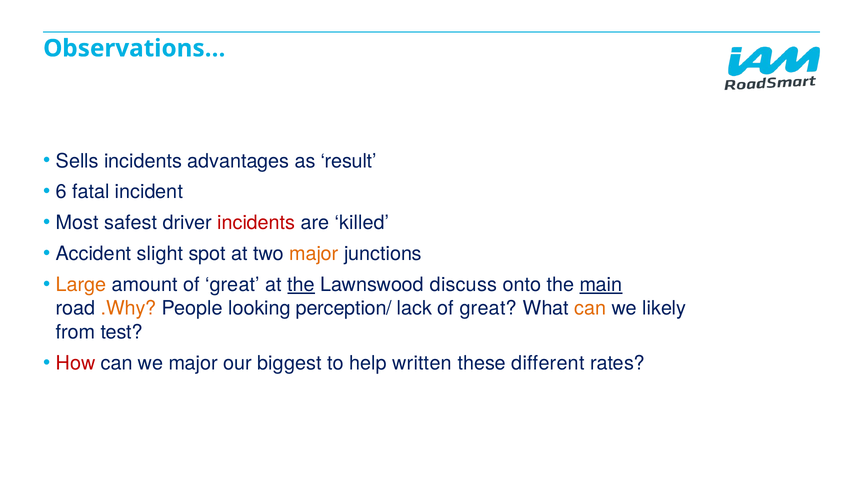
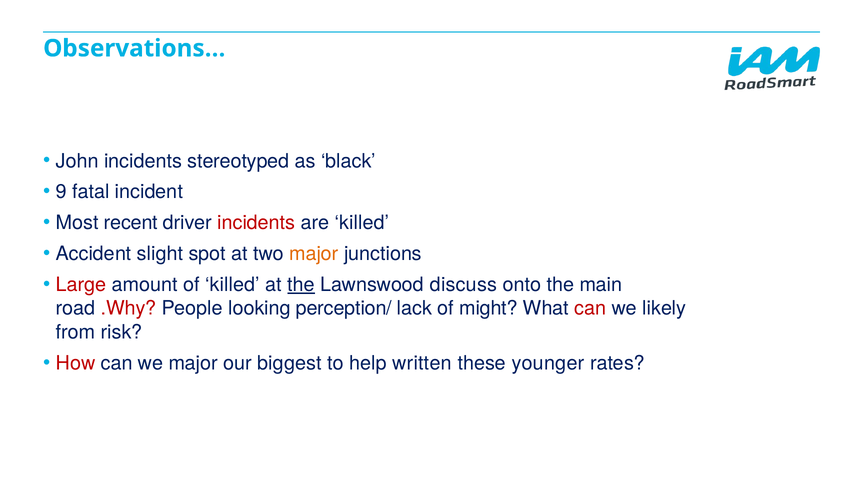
Sells: Sells -> John
advantages: advantages -> stereotyped
result: result -> black
6: 6 -> 9
safest: safest -> recent
Large colour: orange -> red
amount of great: great -> killed
main underline: present -> none
.Why colour: orange -> red
lack of great: great -> might
can at (590, 308) colour: orange -> red
test: test -> risk
different: different -> younger
